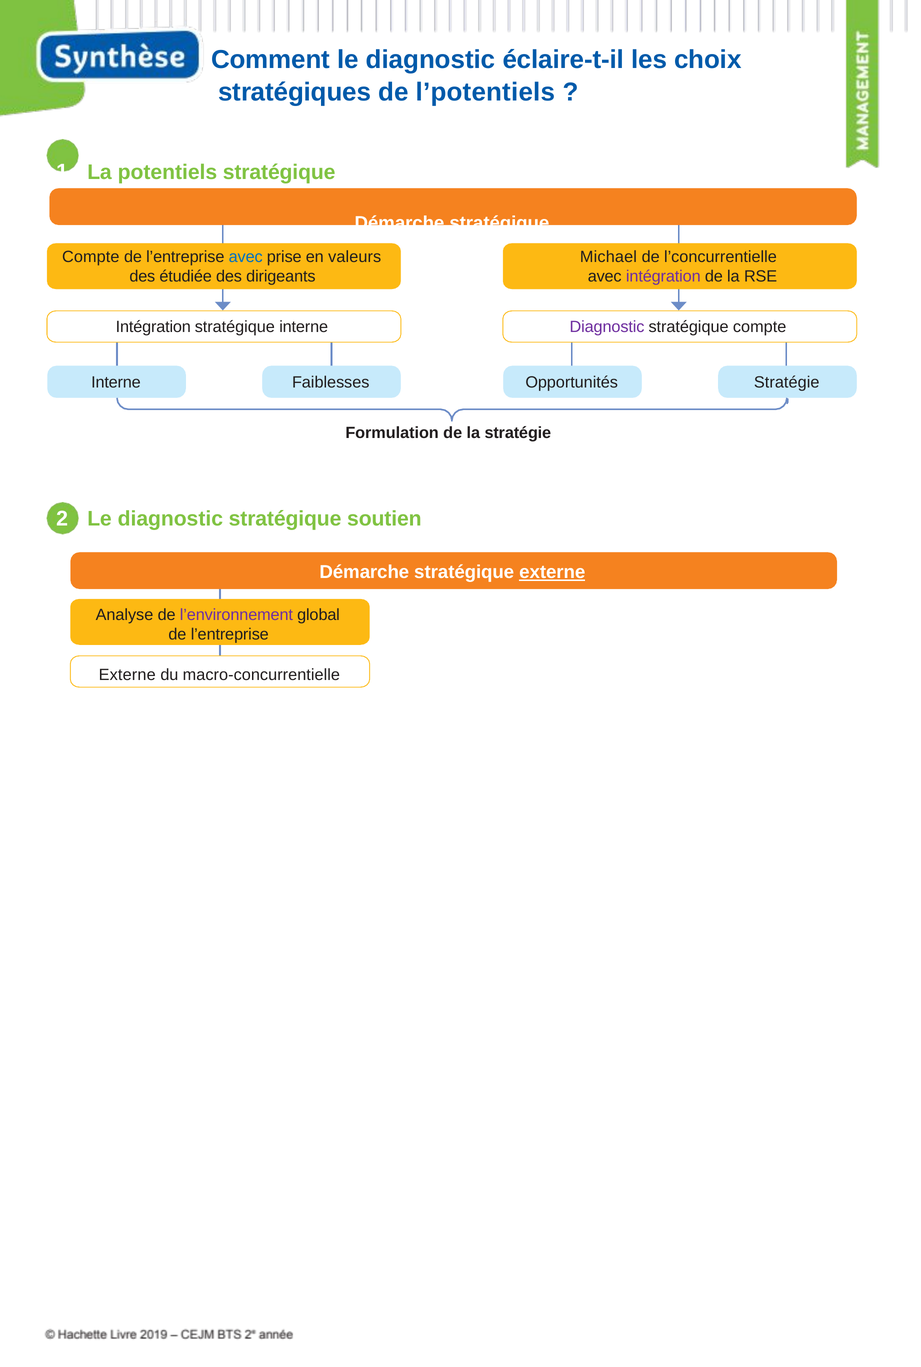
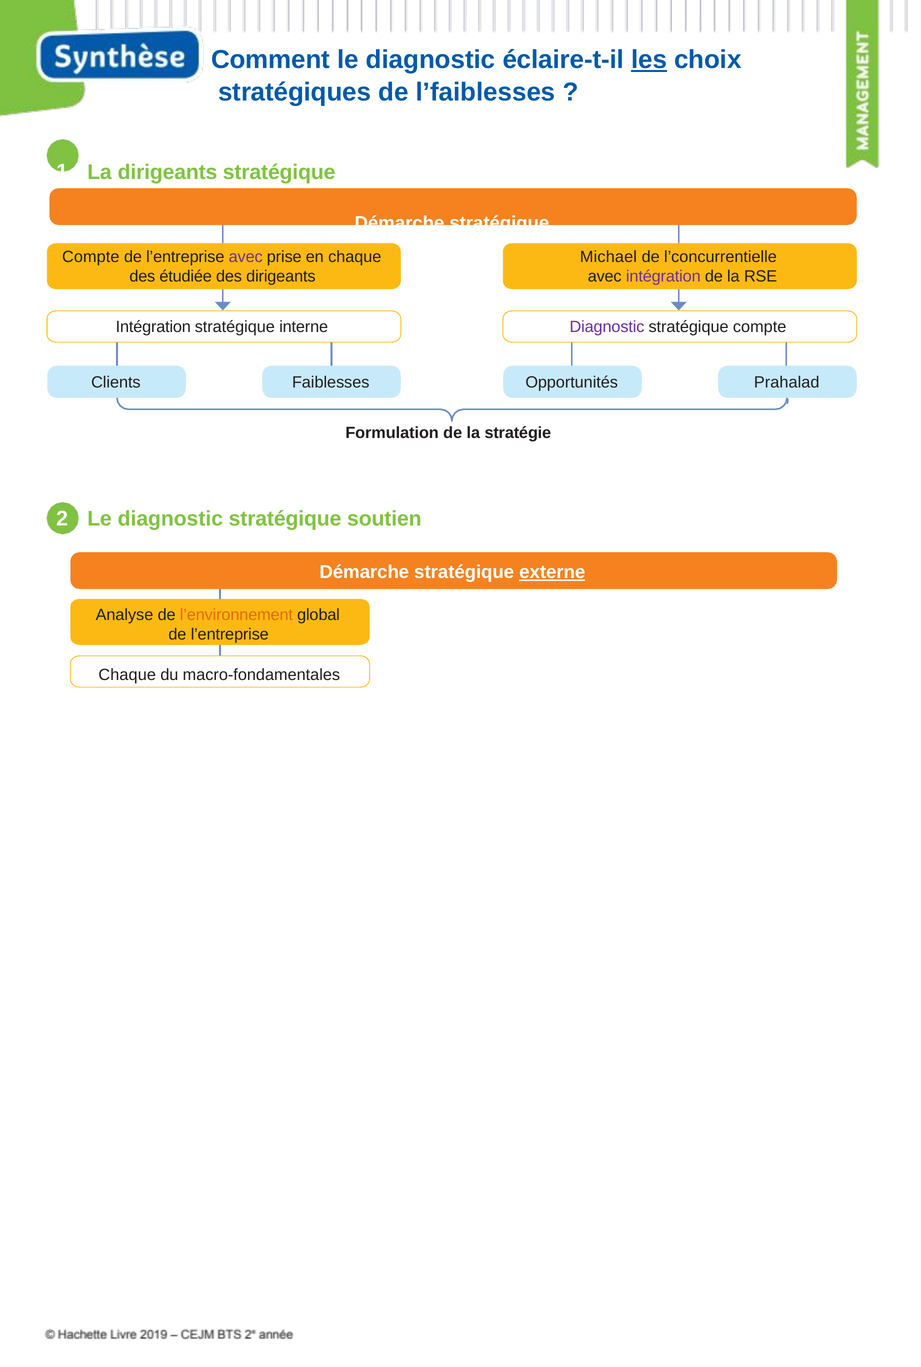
les underline: none -> present
l’potentiels: l’potentiels -> l’faiblesses
La potentiels: potentiels -> dirigeants
avec at (246, 257) colour: blue -> purple
en valeurs: valeurs -> chaque
Interne at (116, 383): Interne -> Clients
Opportunités Stratégie: Stratégie -> Prahalad
l’environnement colour: purple -> orange
Externe at (127, 675): Externe -> Chaque
macro-concurrentielle: macro-concurrentielle -> macro-fondamentales
